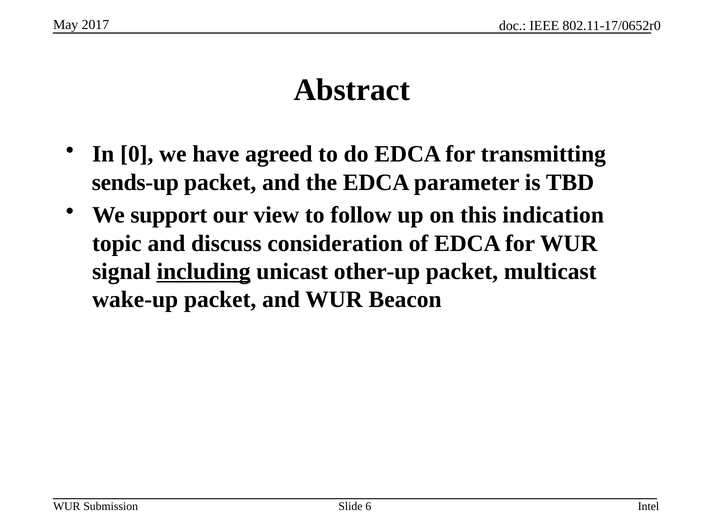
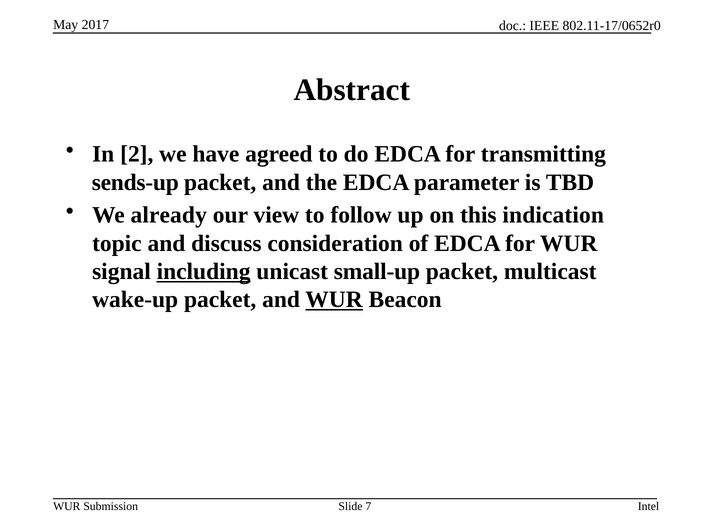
In 0: 0 -> 2
support: support -> already
other-up: other-up -> small-up
WUR at (334, 300) underline: none -> present
6: 6 -> 7
